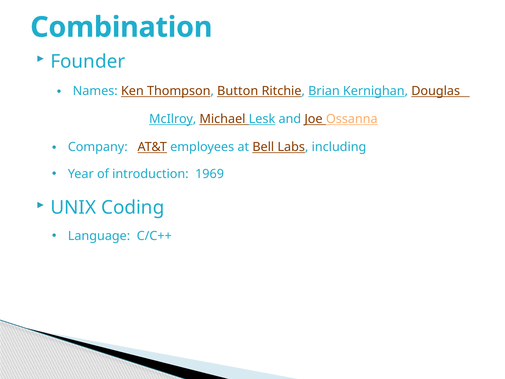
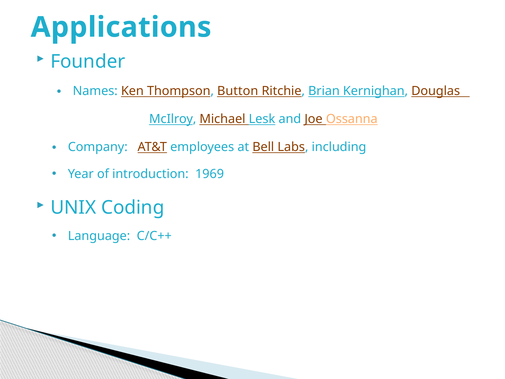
Combination: Combination -> Applications
